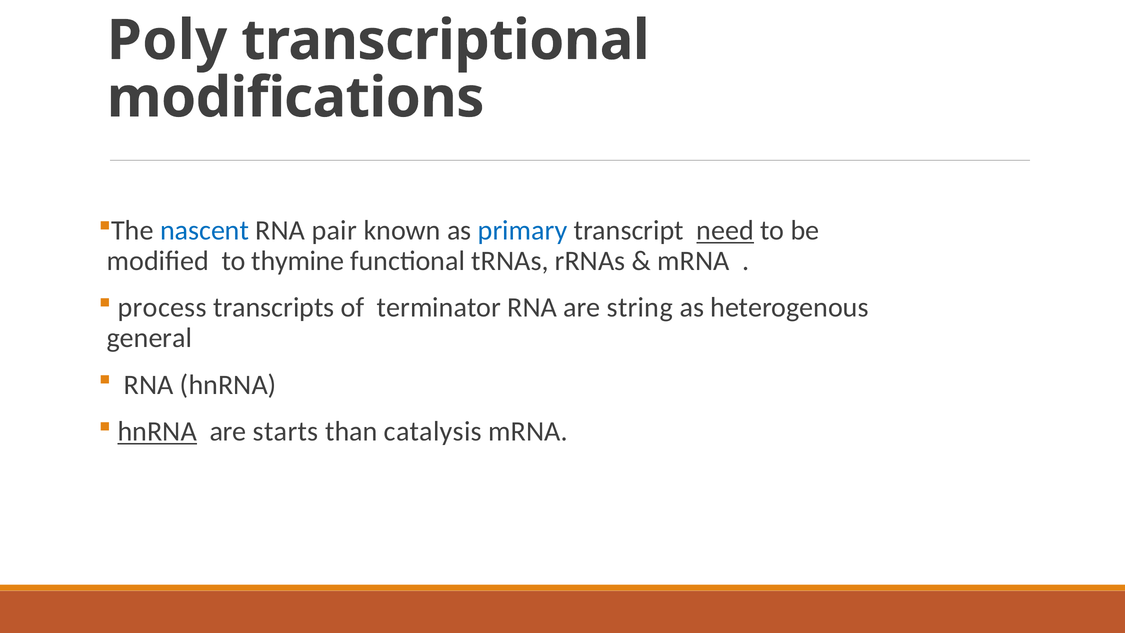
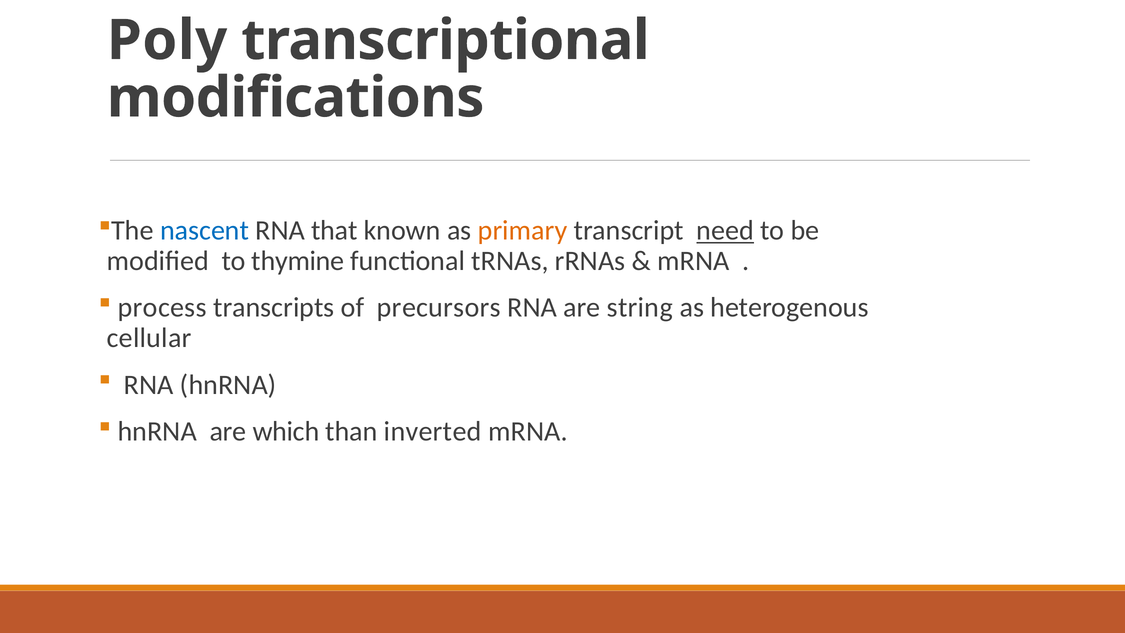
pair: pair -> that
primary colour: blue -> orange
terminator: terminator -> precursors
general: general -> cellular
hnRNA at (157, 431) underline: present -> none
starts: starts -> which
catalysis: catalysis -> inverted
